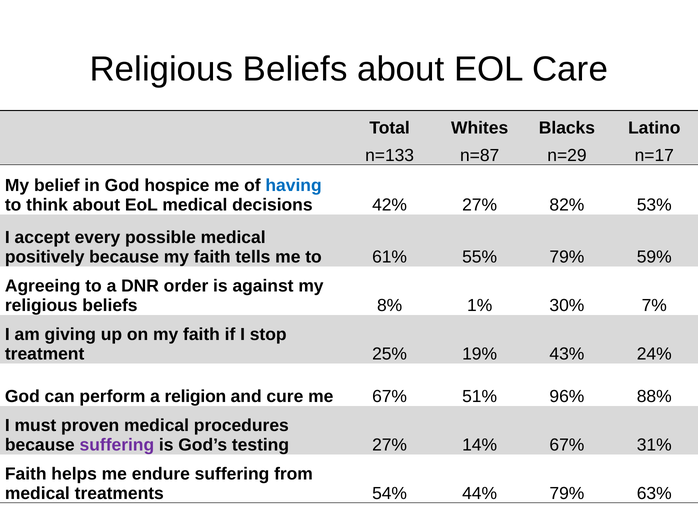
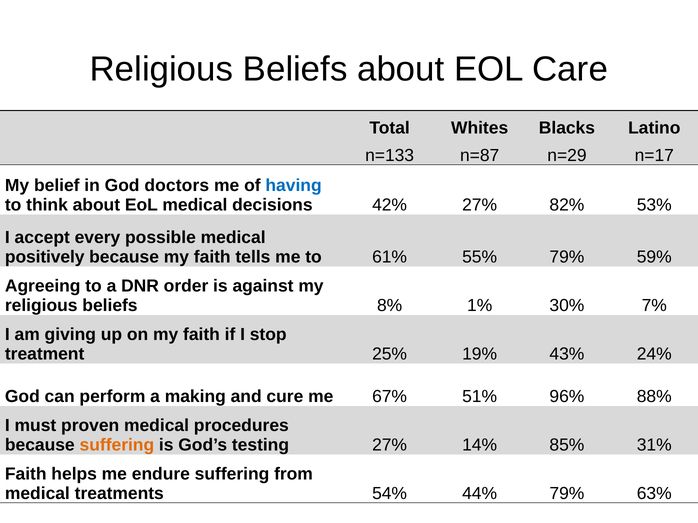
hospice: hospice -> doctors
religion: religion -> making
suffering at (117, 445) colour: purple -> orange
14% 67%: 67% -> 85%
